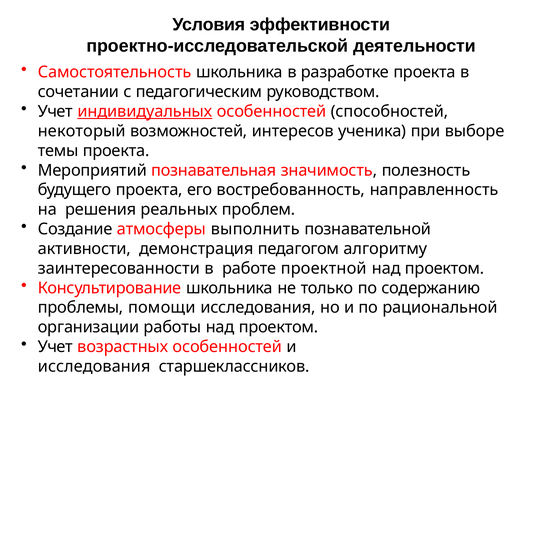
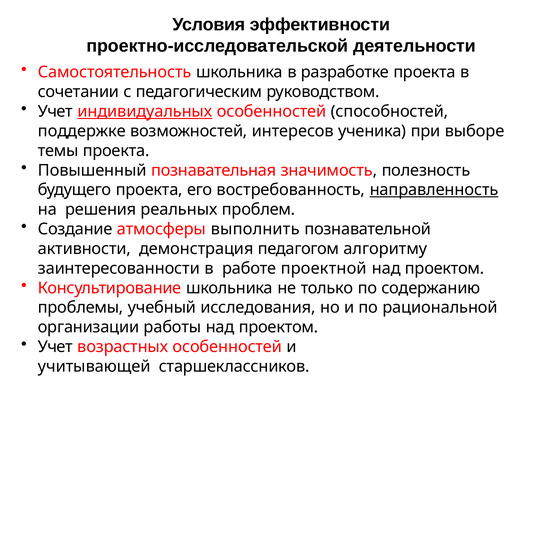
некоторый: некоторый -> поддержке
Мероприятий: Мероприятий -> Повышенный
направленность underline: none -> present
помощи: помощи -> учебный
исследования at (94, 366): исследования -> учитывающей
